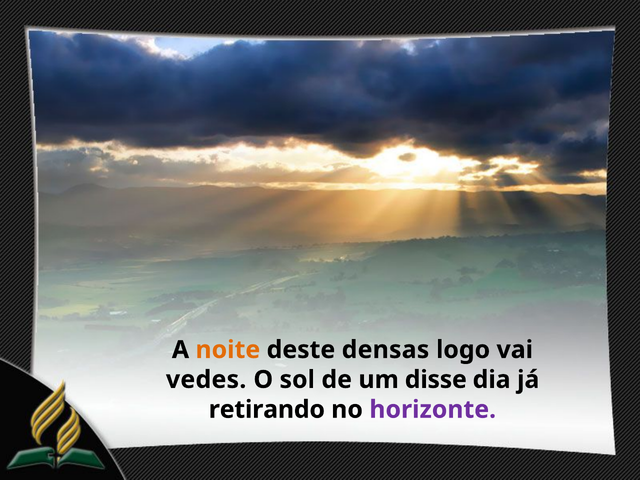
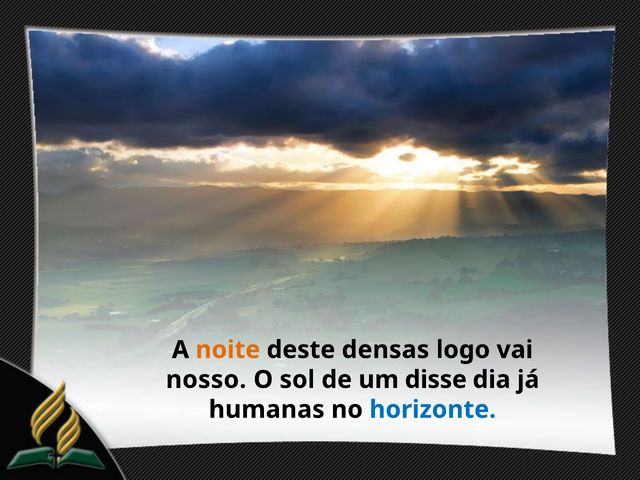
vedes: vedes -> nosso
retirando: retirando -> humanas
horizonte colour: purple -> blue
